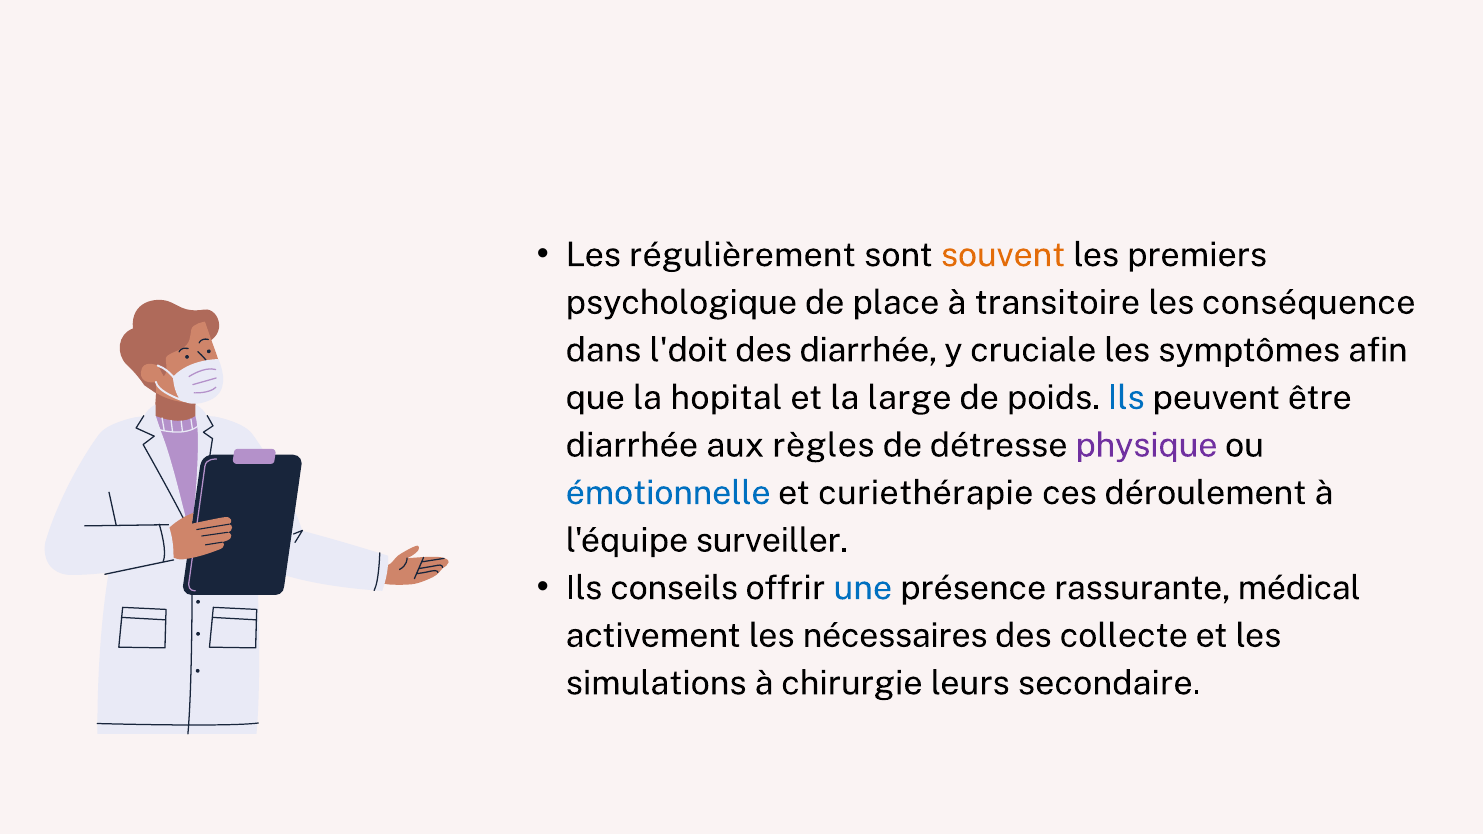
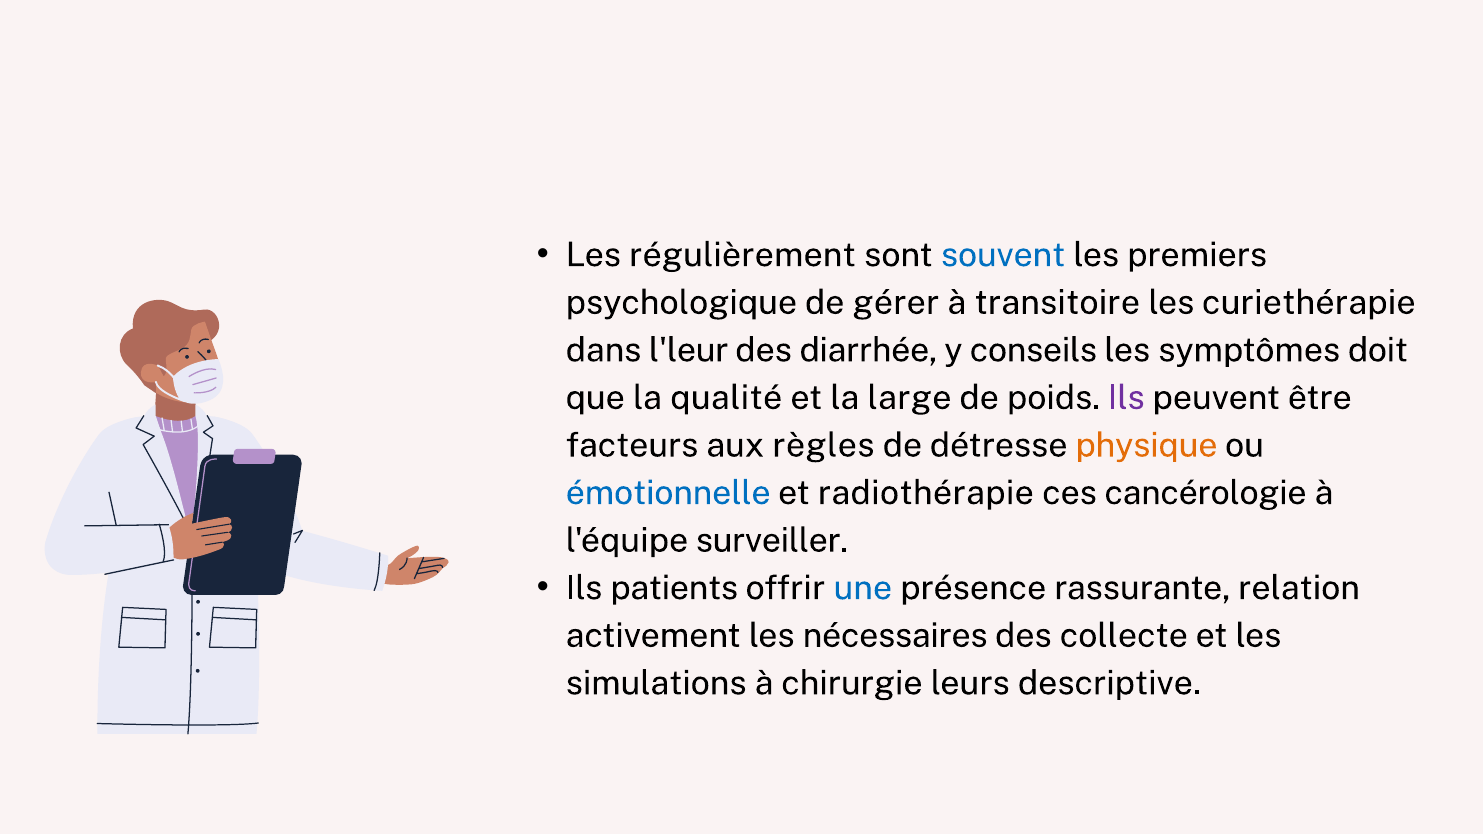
souvent colour: orange -> blue
place: place -> gérer
conséquence: conséquence -> curiethérapie
l'doit: l'doit -> l'leur
cruciale: cruciale -> conseils
afin: afin -> doit
hopital: hopital -> qualité
Ils at (1126, 398) colour: blue -> purple
diarrhée at (632, 445): diarrhée -> facteurs
physique colour: purple -> orange
curiethérapie: curiethérapie -> radiothérapie
déroulement: déroulement -> cancérologie
conseils: conseils -> patients
médical: médical -> relation
secondaire: secondaire -> descriptive
